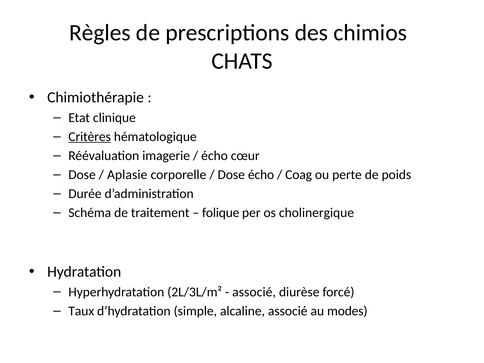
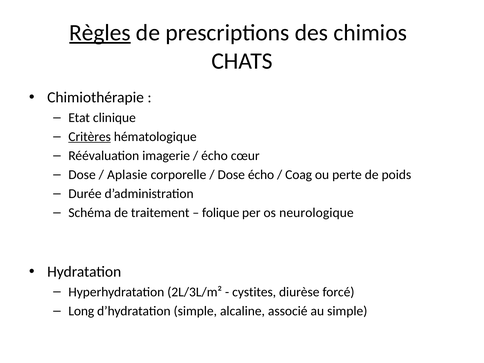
Règles underline: none -> present
cholinergique: cholinergique -> neurologique
associé at (254, 292): associé -> cystites
Taux: Taux -> Long
au modes: modes -> simple
